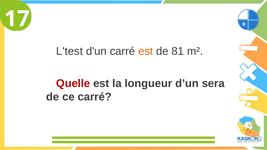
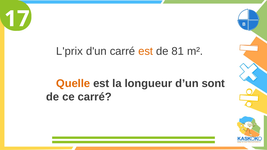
L'test: L'test -> L'prix
Quelle colour: red -> orange
sera: sera -> sont
